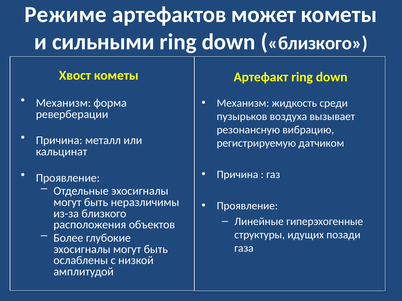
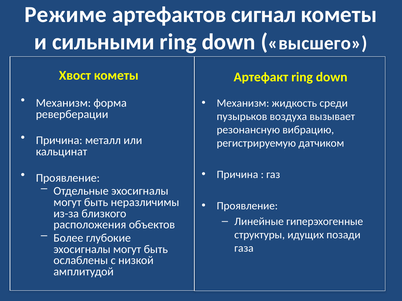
может: может -> сигнал
близкого at (318, 43): близкого -> высшего
